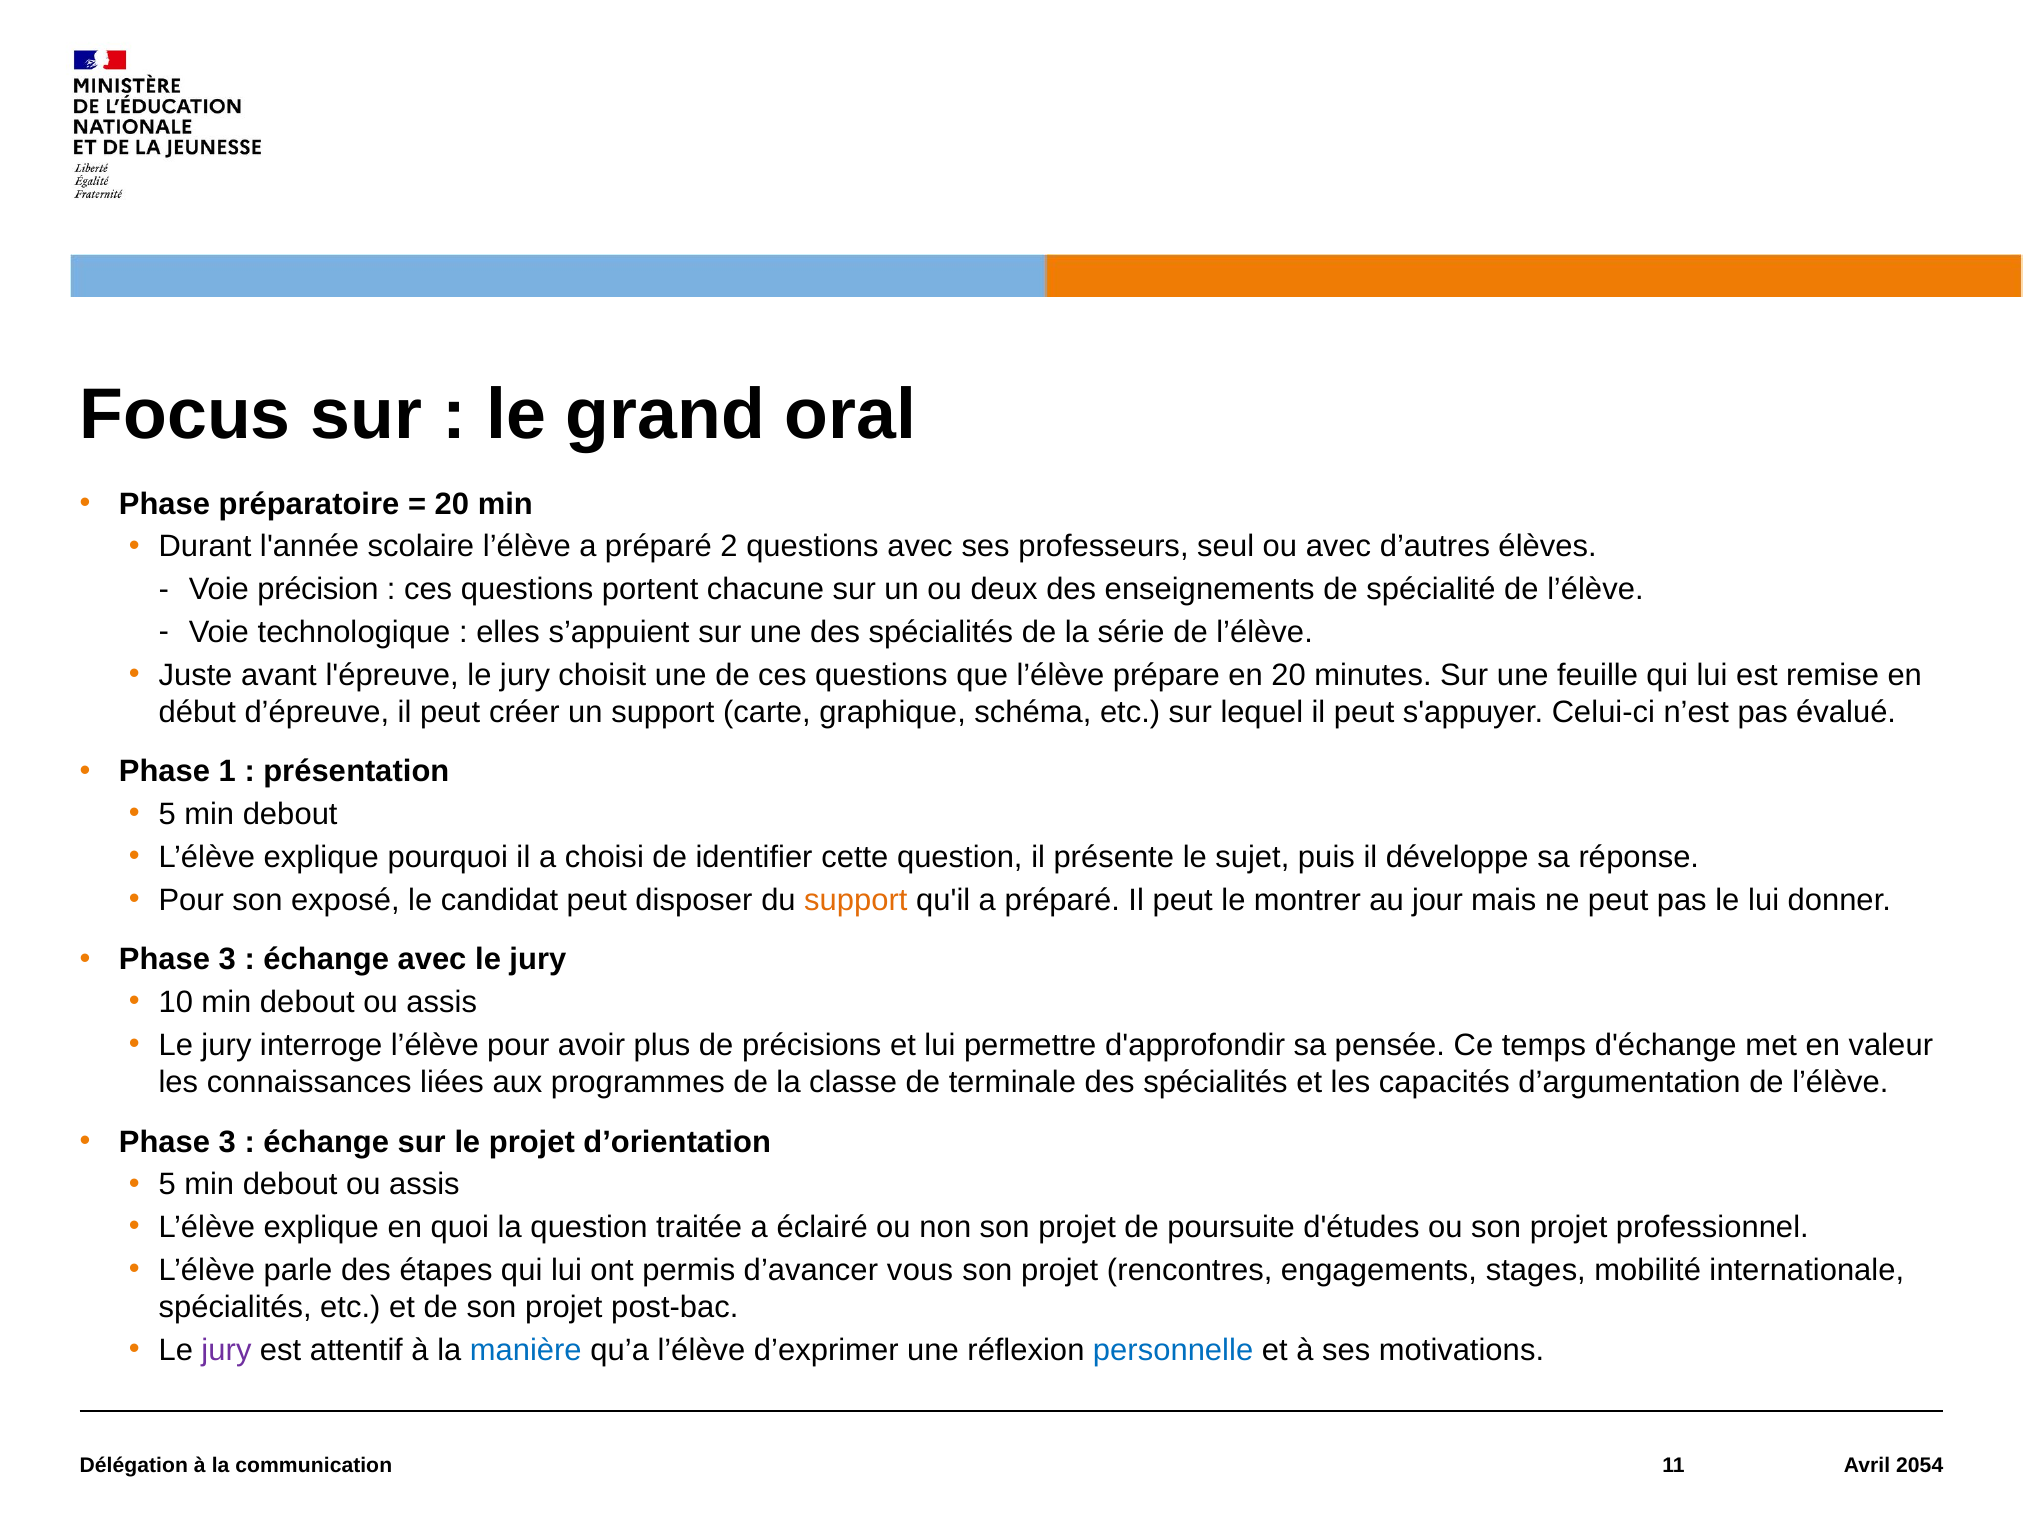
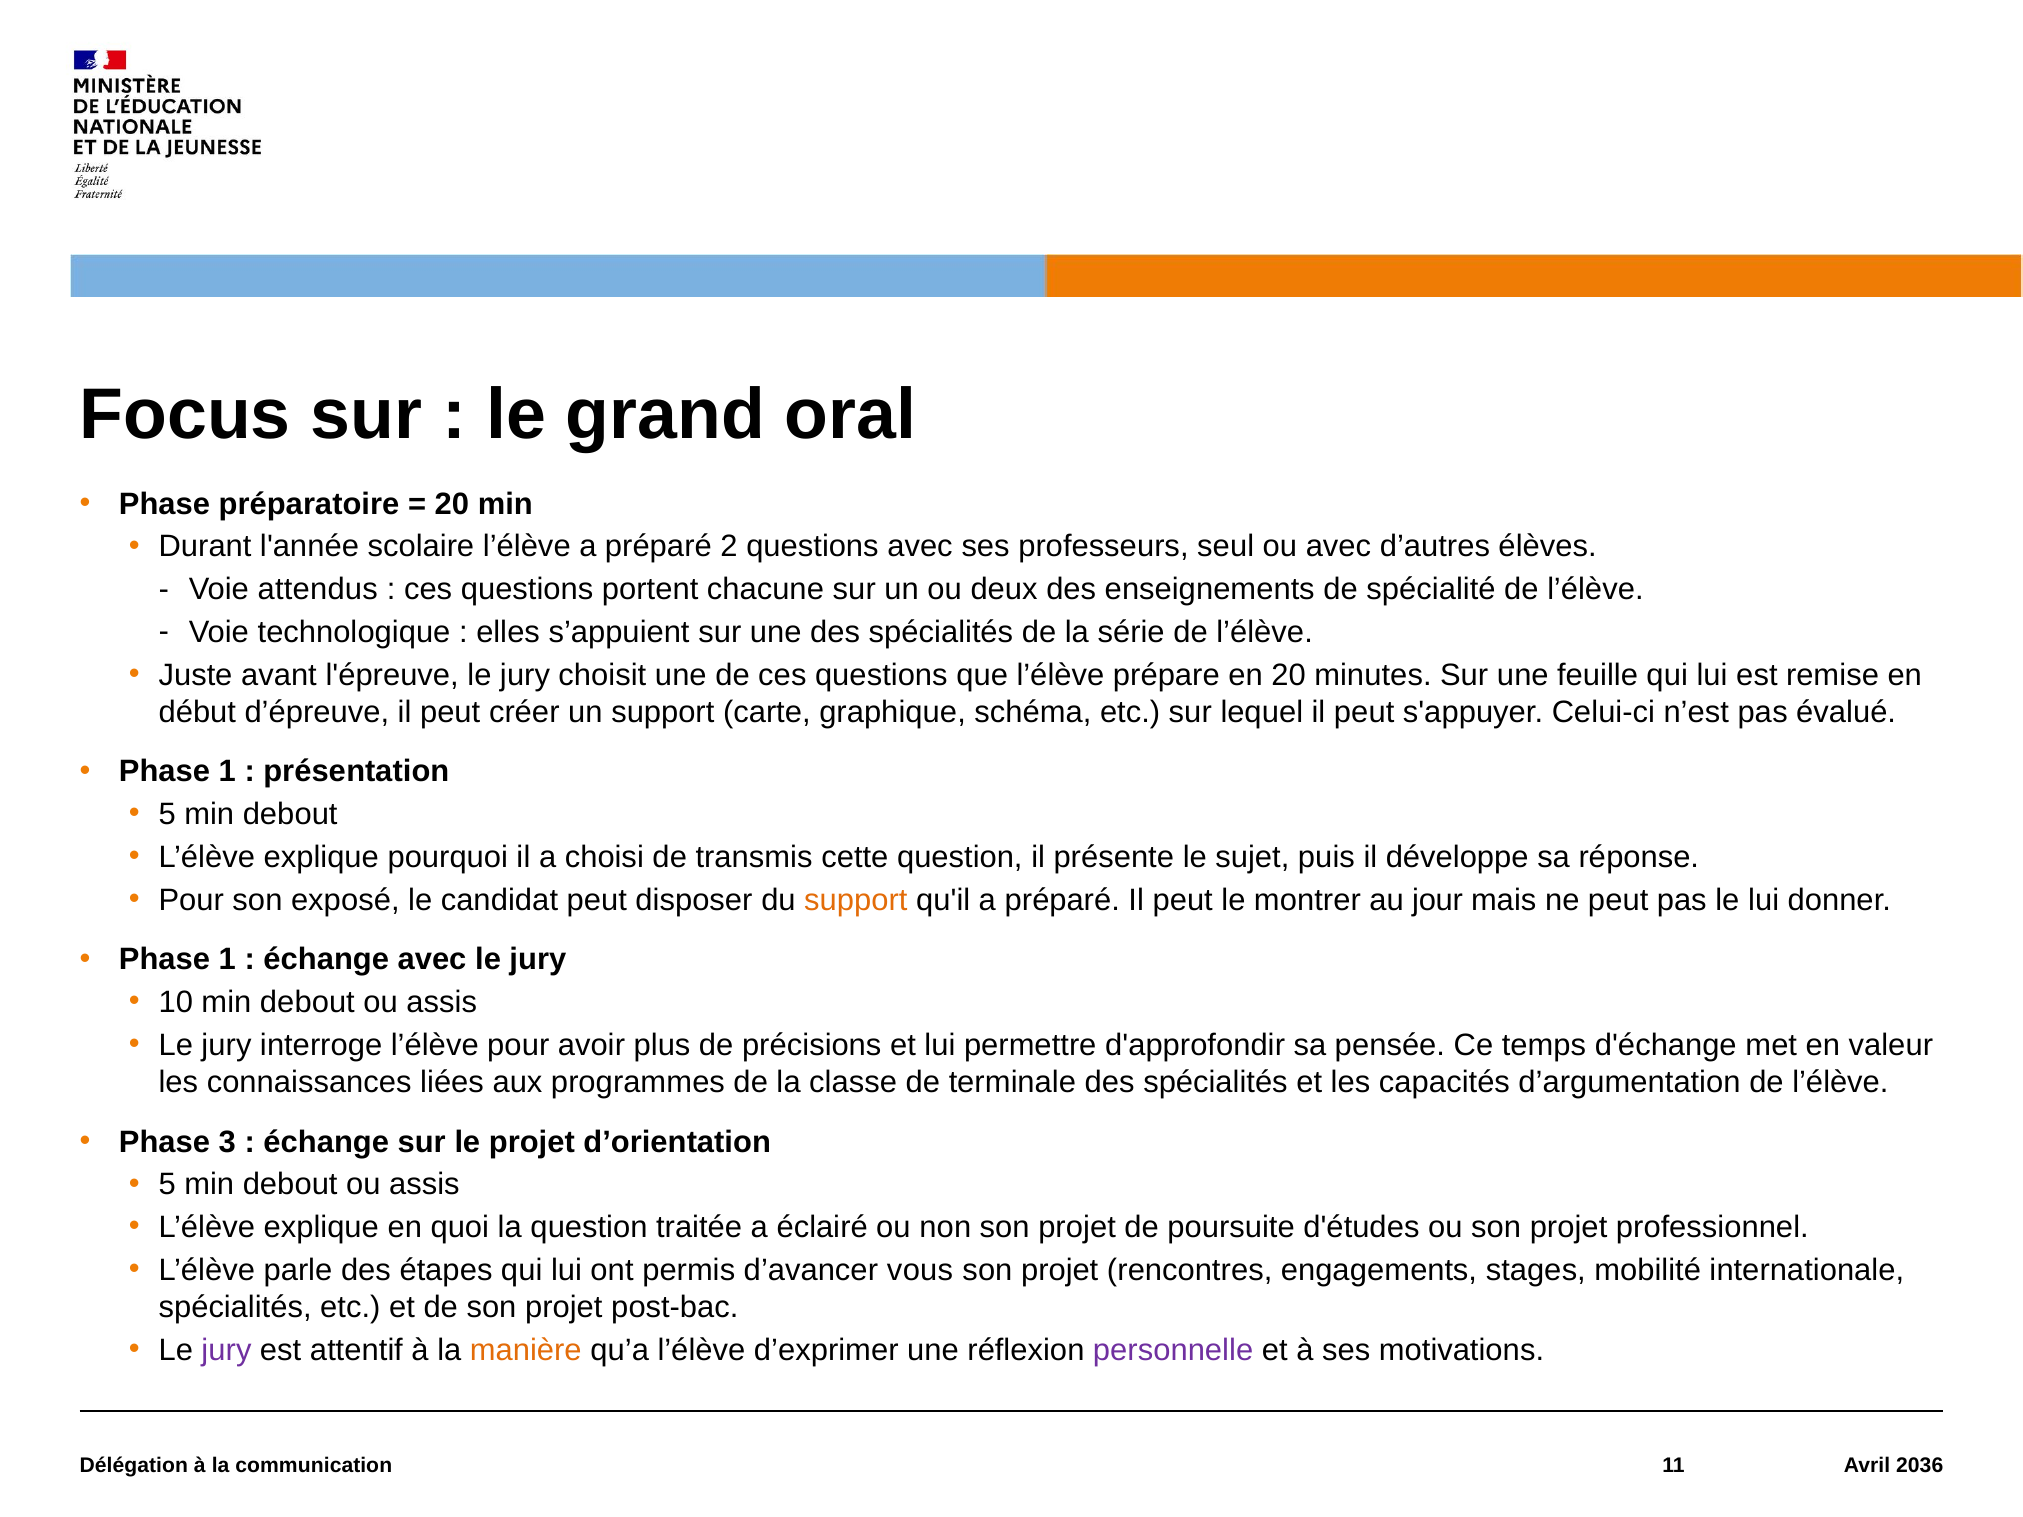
précision: précision -> attendus
identifier: identifier -> transmis
3 at (227, 960): 3 -> 1
manière colour: blue -> orange
personnelle colour: blue -> purple
2054: 2054 -> 2036
